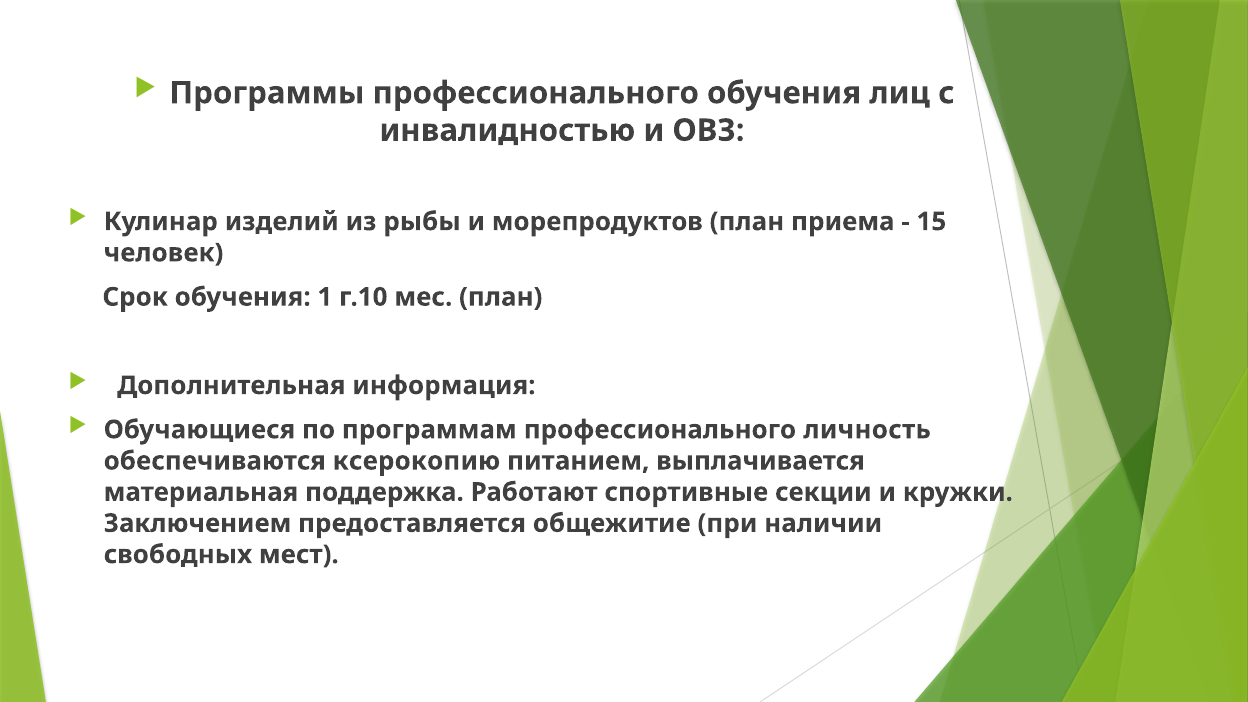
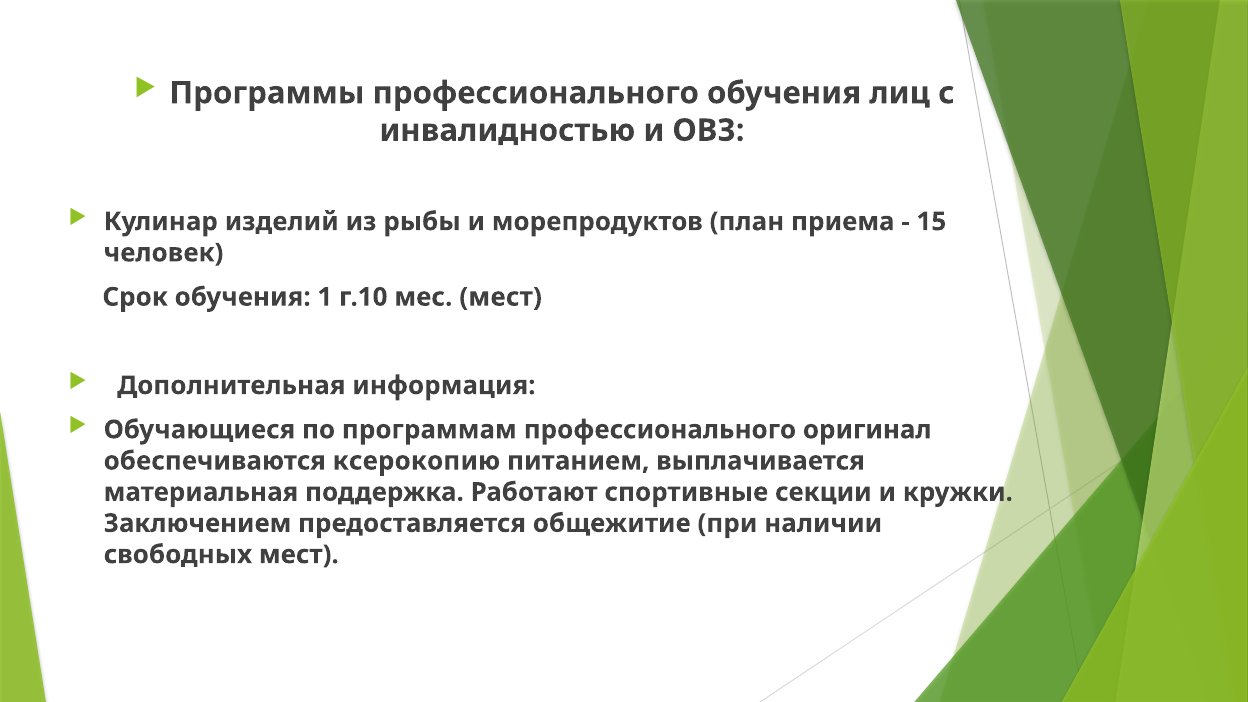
мес план: план -> мест
личность: личность -> оригинал
